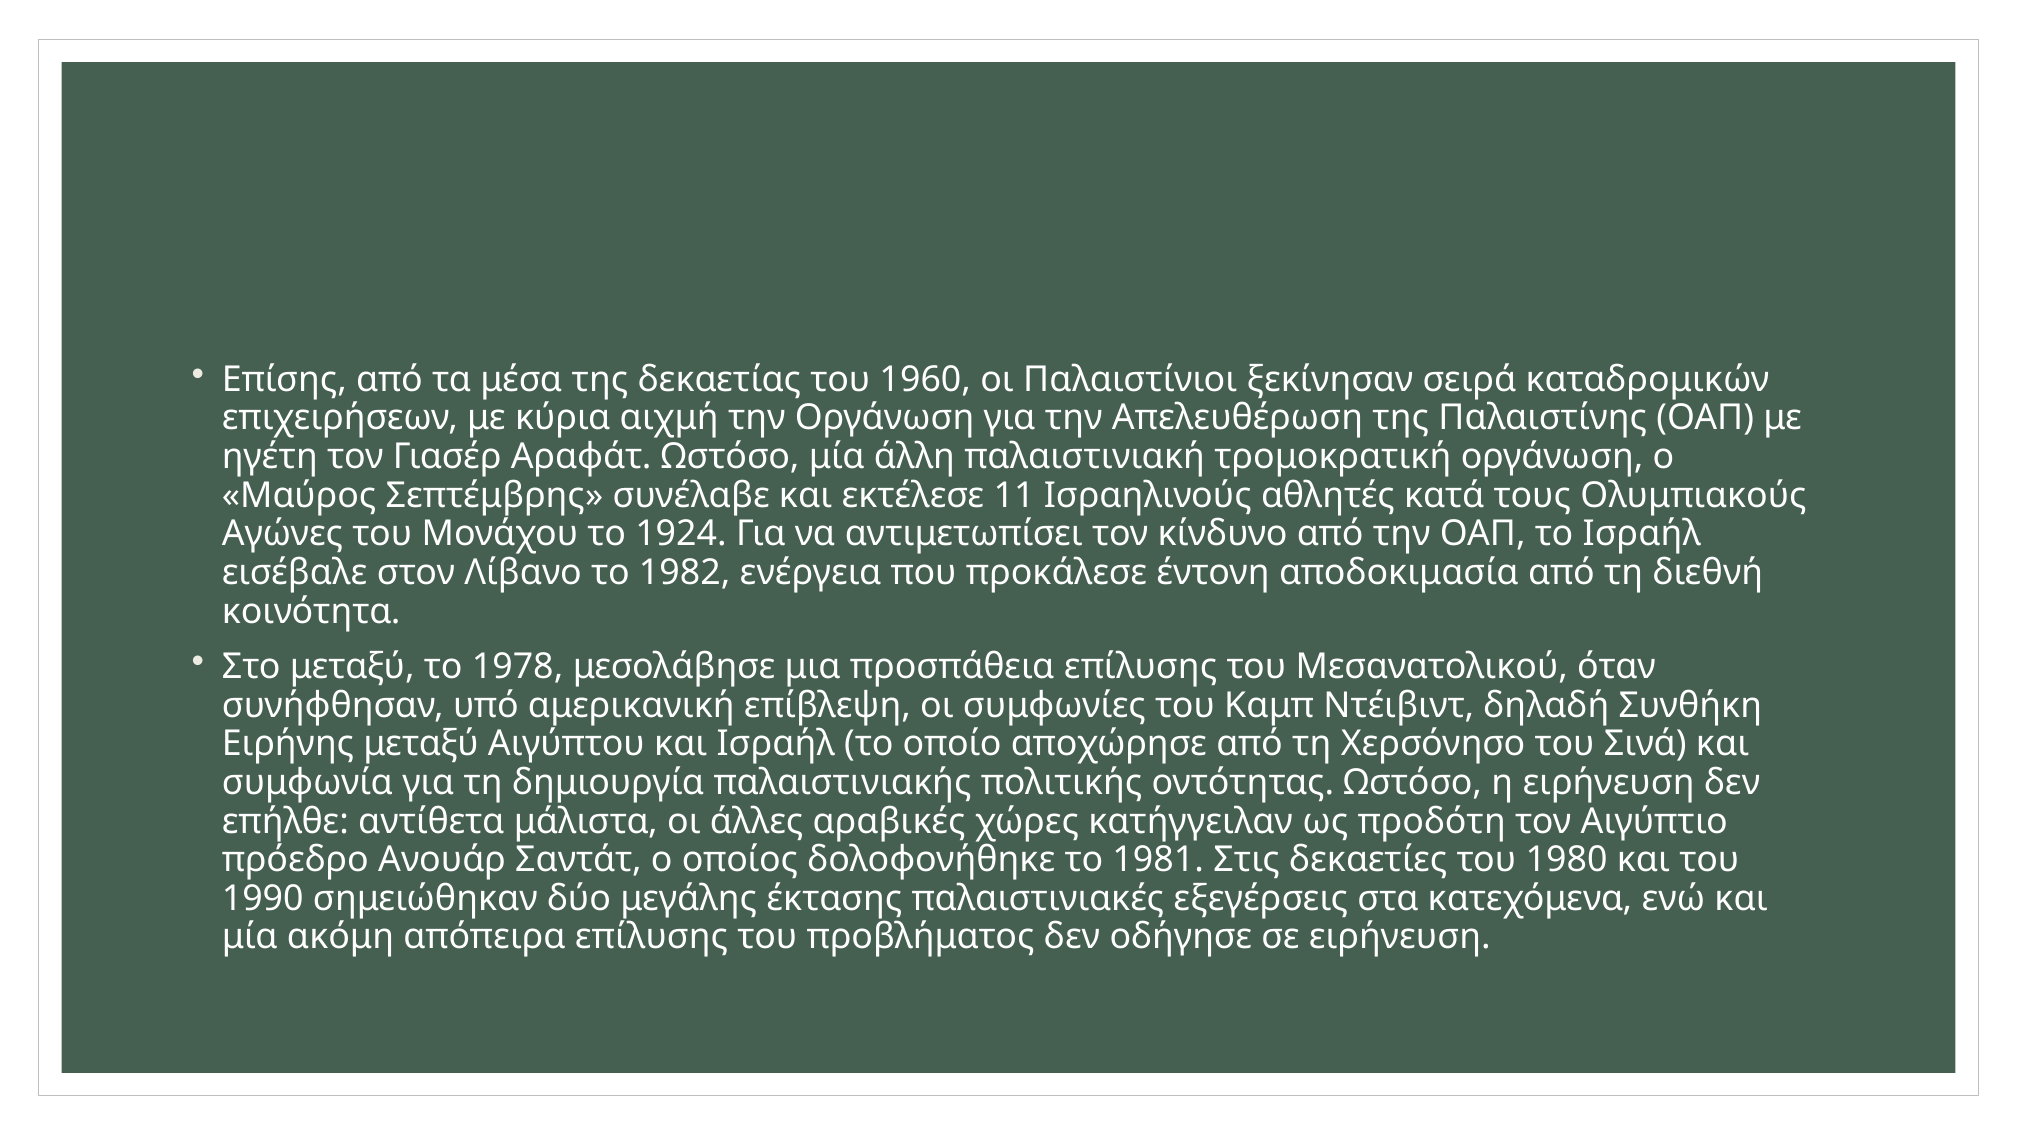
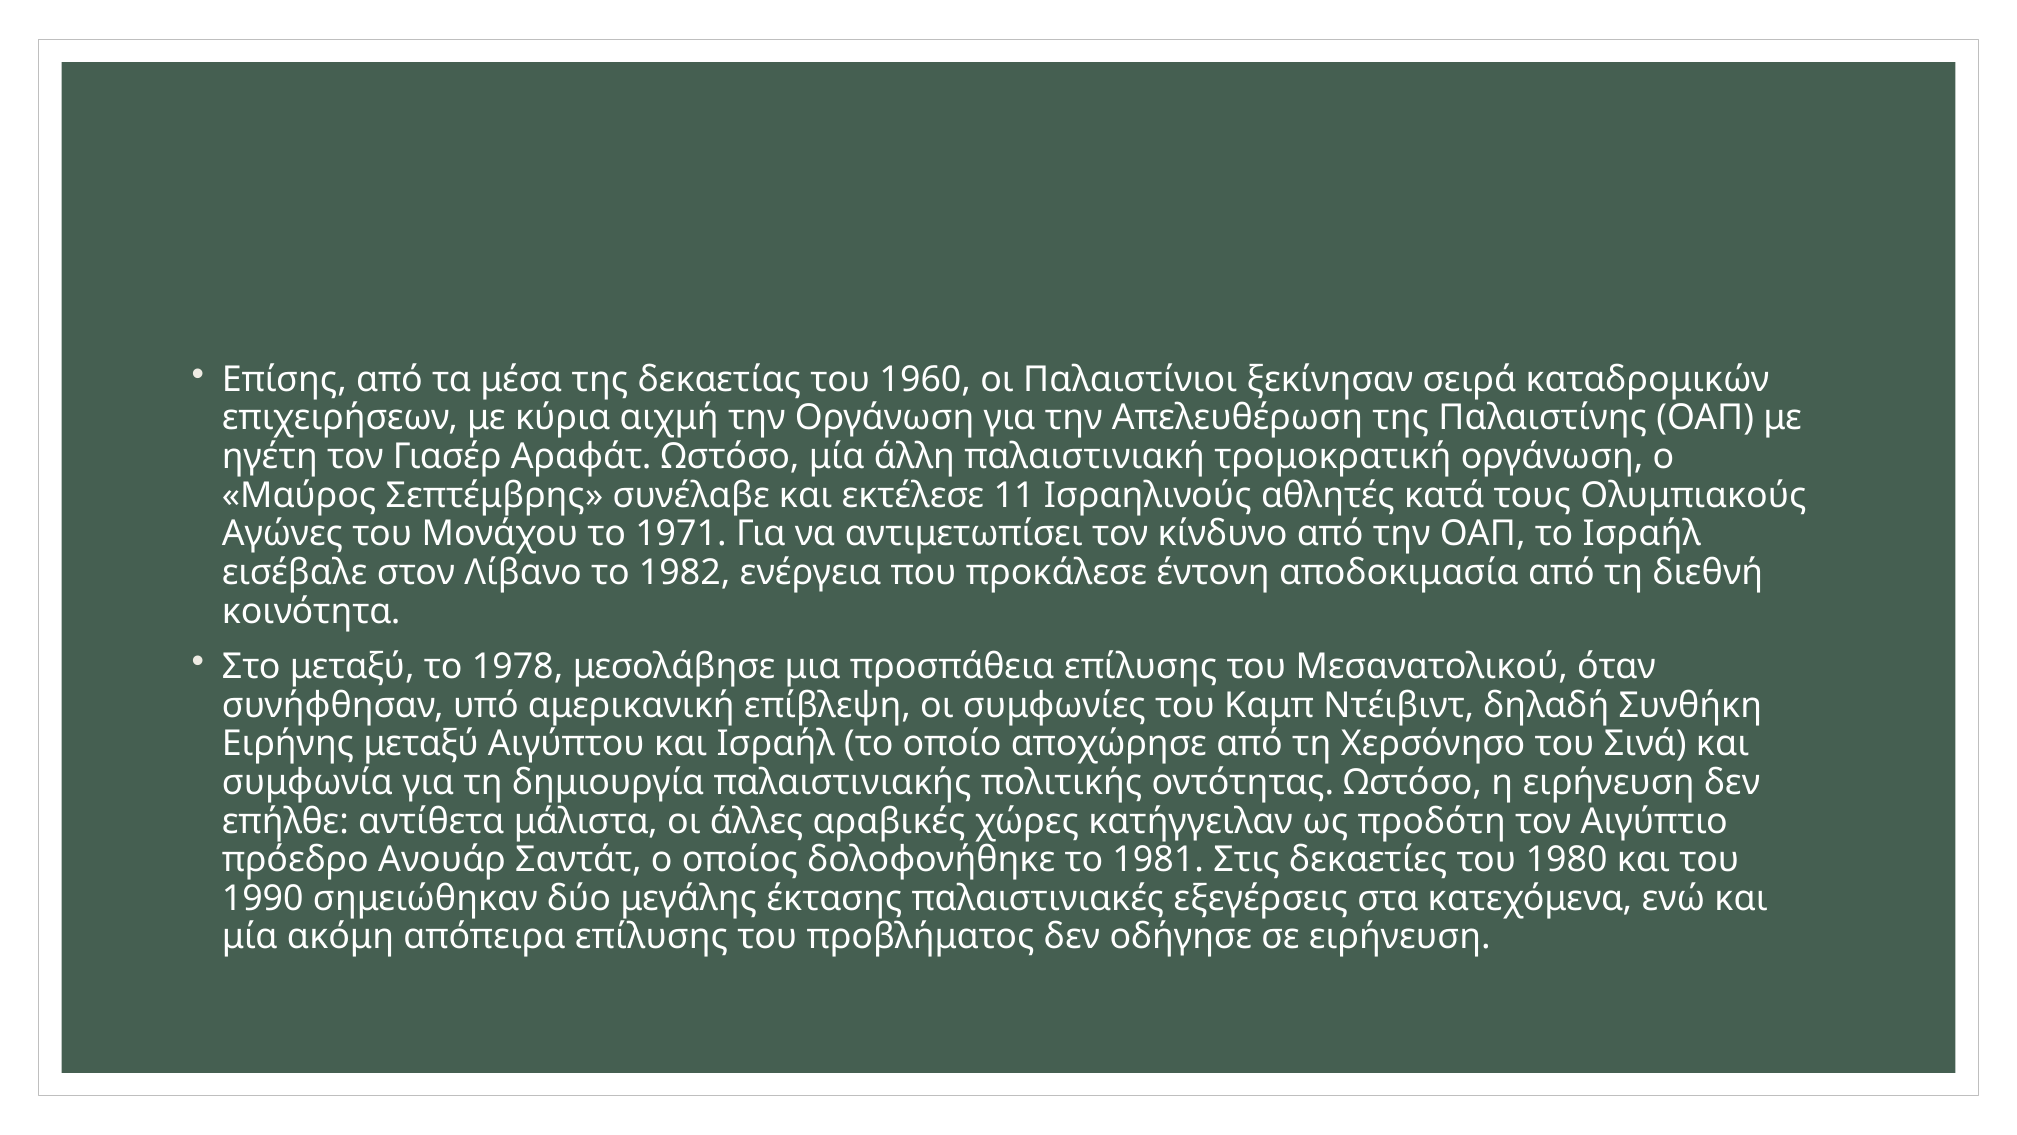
1924: 1924 -> 1971
